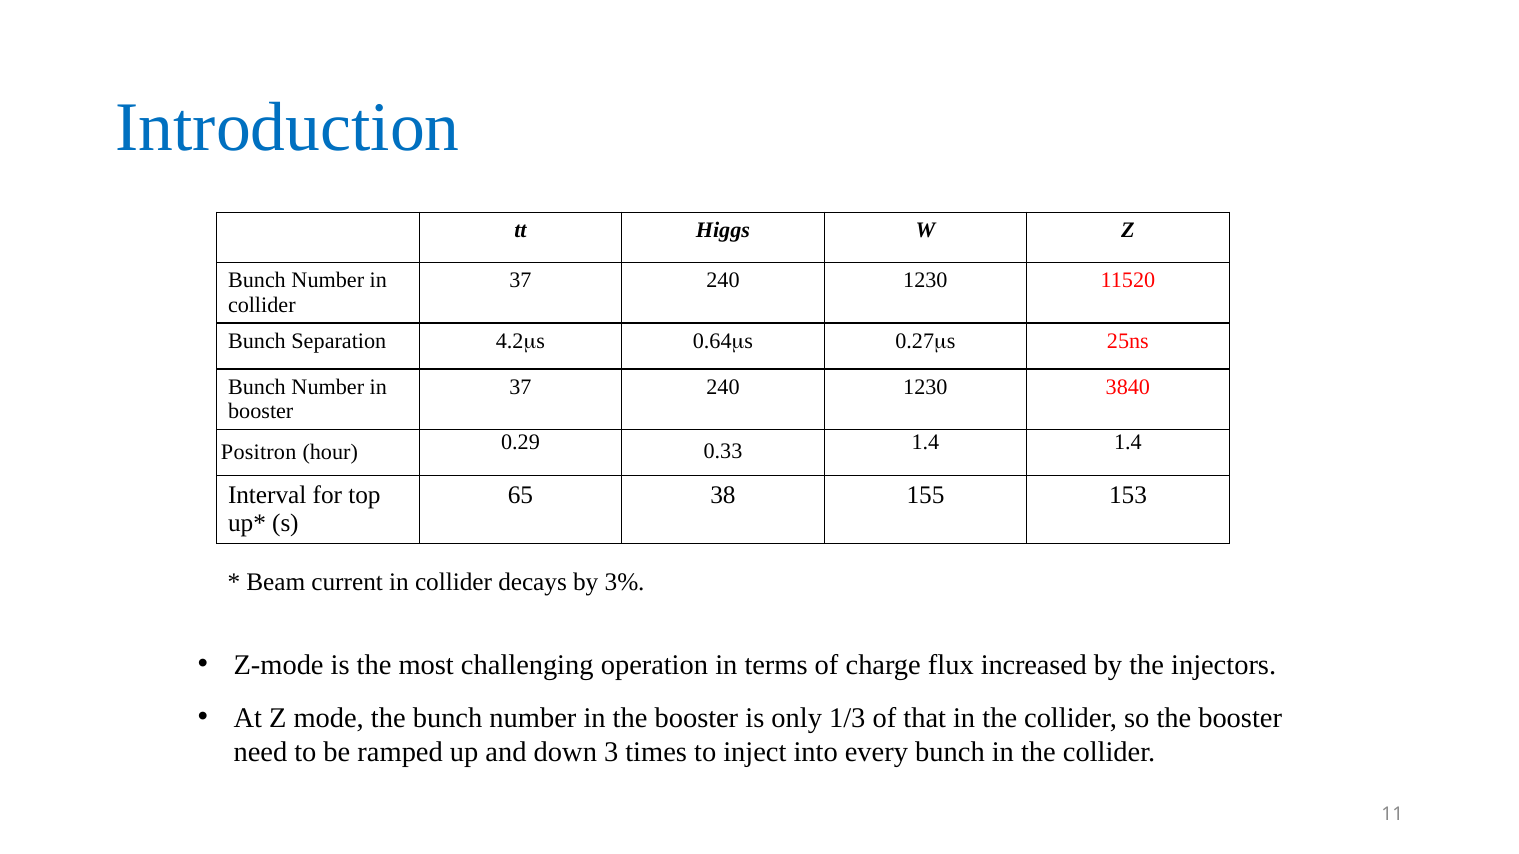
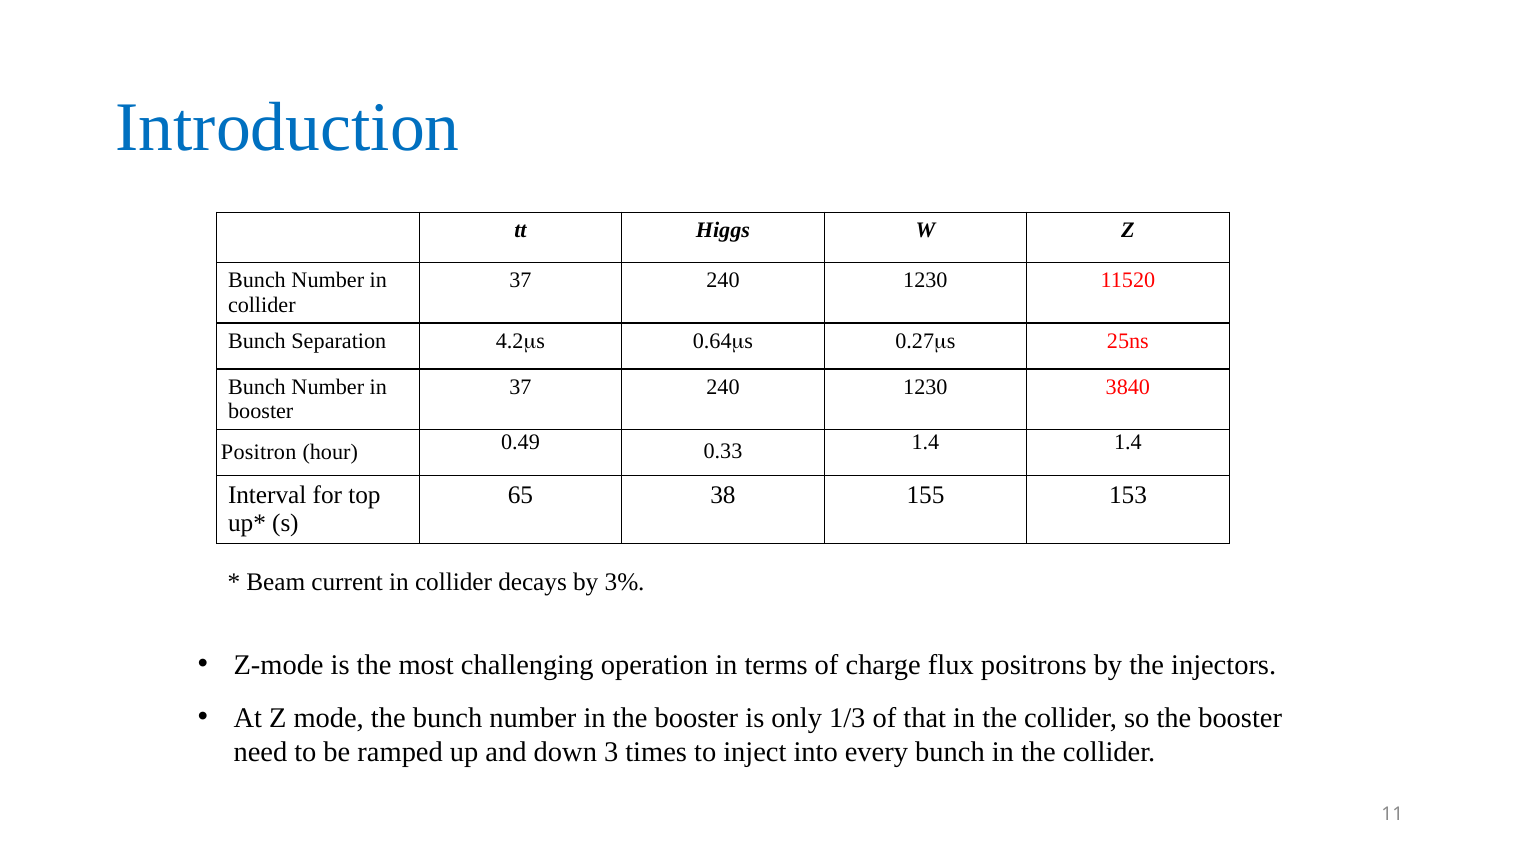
0.29: 0.29 -> 0.49
increased: increased -> positrons
